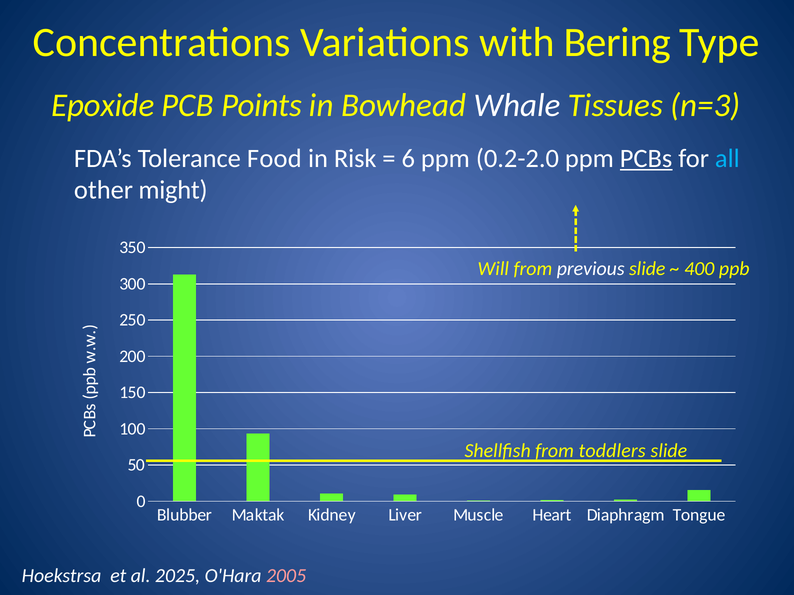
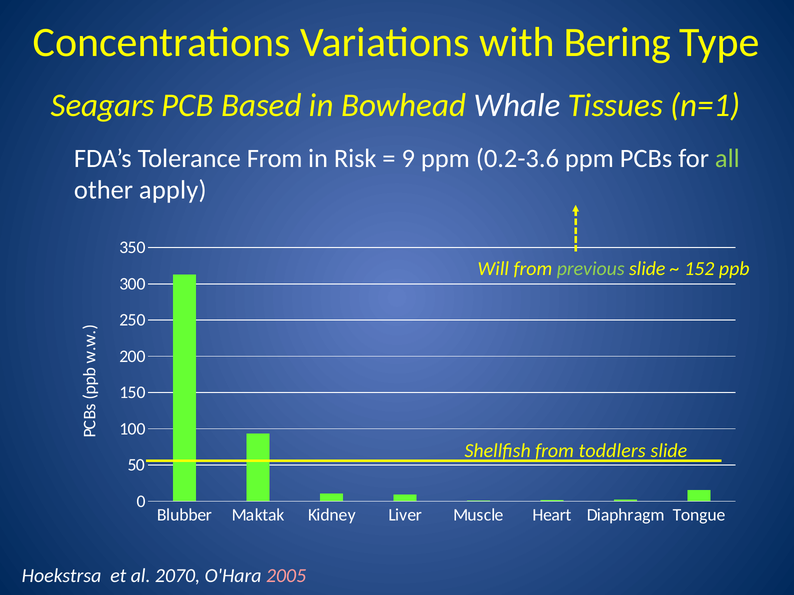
Epoxide: Epoxide -> Seagars
Points: Points -> Based
n=3: n=3 -> n=1
Tolerance Food: Food -> From
6: 6 -> 9
0.2-2.0: 0.2-2.0 -> 0.2-3.6
PCBs underline: present -> none
all colour: light blue -> light green
might: might -> apply
previous colour: white -> light green
400: 400 -> 152
2025: 2025 -> 2070
